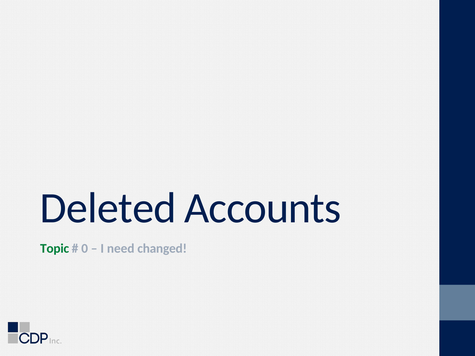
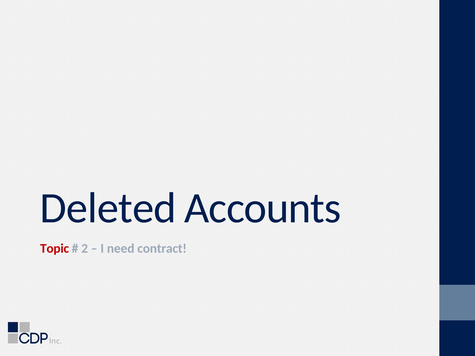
Topic colour: green -> red
0: 0 -> 2
changed: changed -> contract
